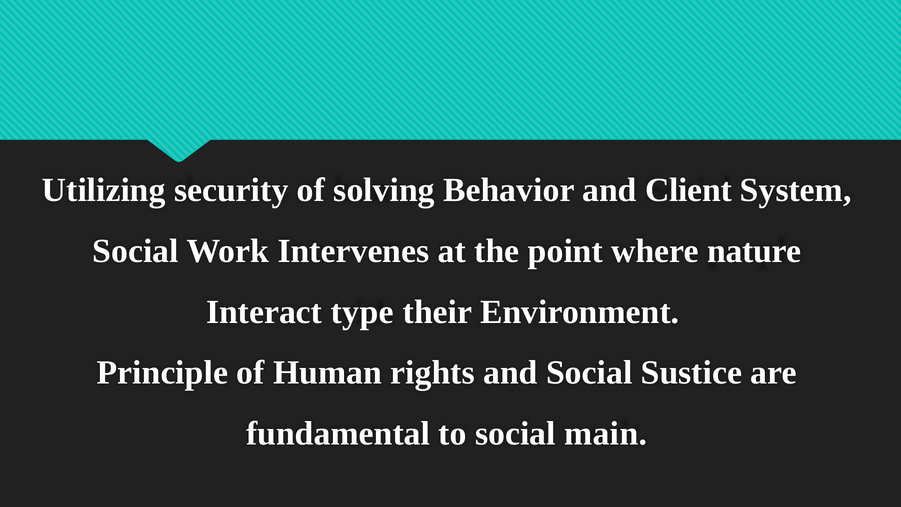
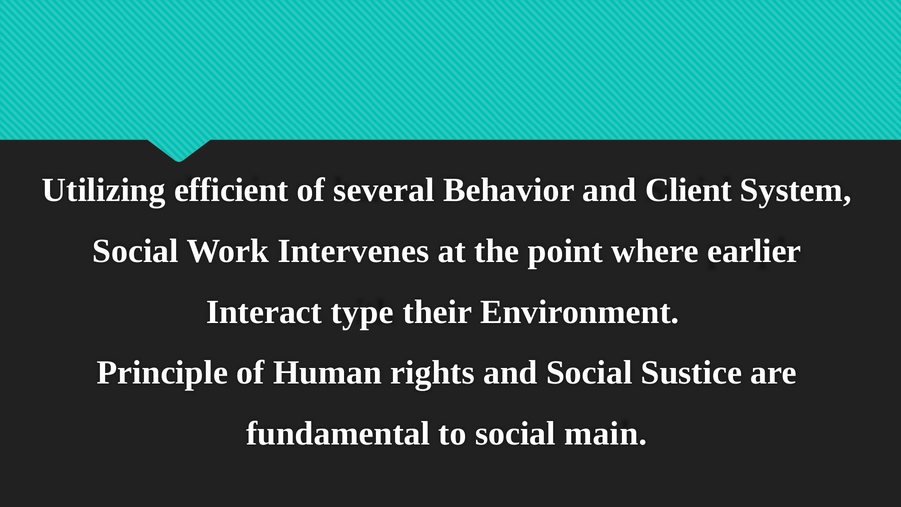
security: security -> efficient
solving: solving -> several
nature: nature -> earlier
